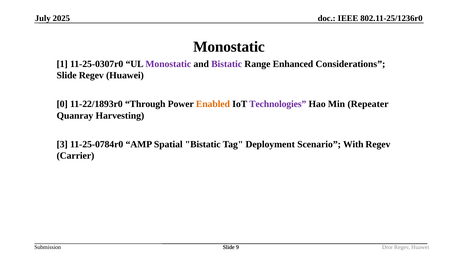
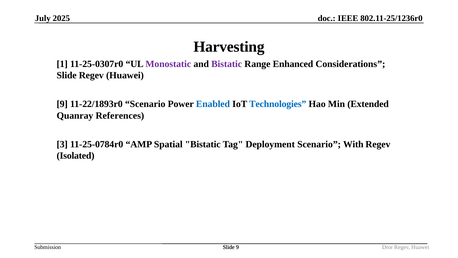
Monostatic at (229, 47): Monostatic -> Harvesting
0 at (62, 104): 0 -> 9
11-22/1893r0 Through: Through -> Scenario
Enabled colour: orange -> blue
Technologies colour: purple -> blue
Repeater: Repeater -> Extended
Harvesting: Harvesting -> References
Carrier: Carrier -> Isolated
